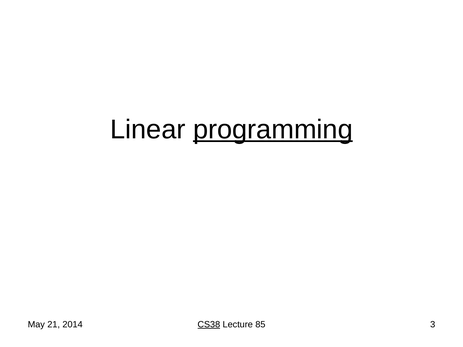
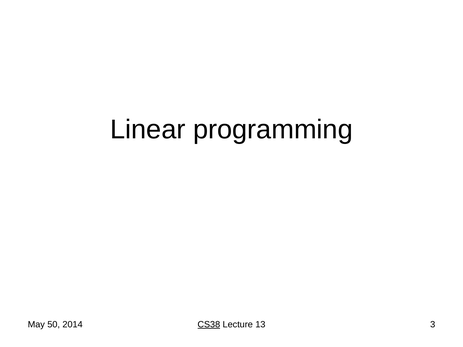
programming underline: present -> none
21: 21 -> 50
85: 85 -> 13
